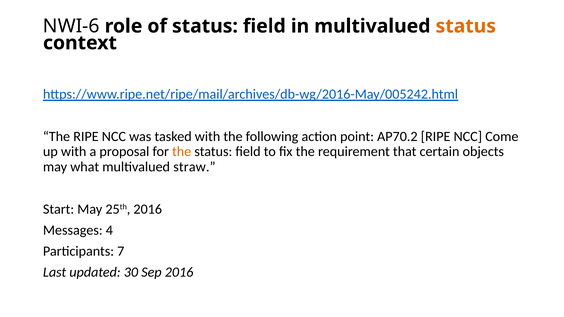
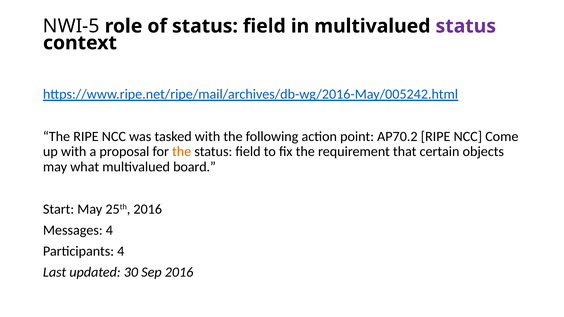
NWI-6: NWI-6 -> NWI-5
status at (466, 26) colour: orange -> purple
straw: straw -> board
Participants 7: 7 -> 4
